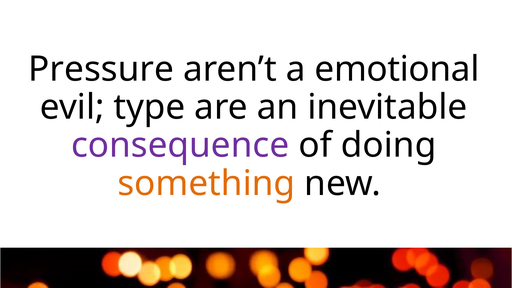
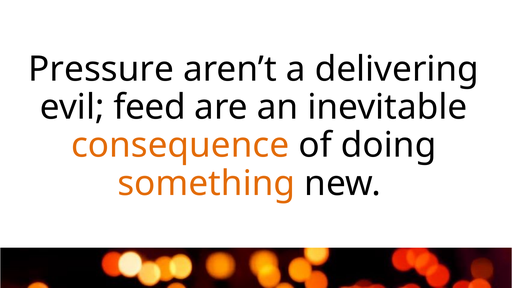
emotional: emotional -> delivering
type: type -> feed
consequence colour: purple -> orange
